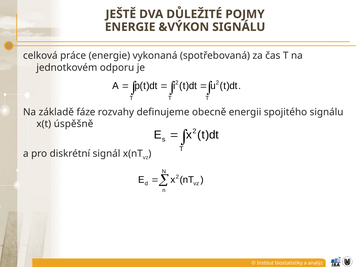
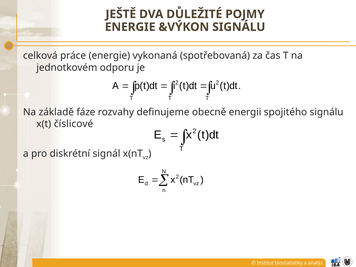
úspěšně: úspěšně -> číslicové
